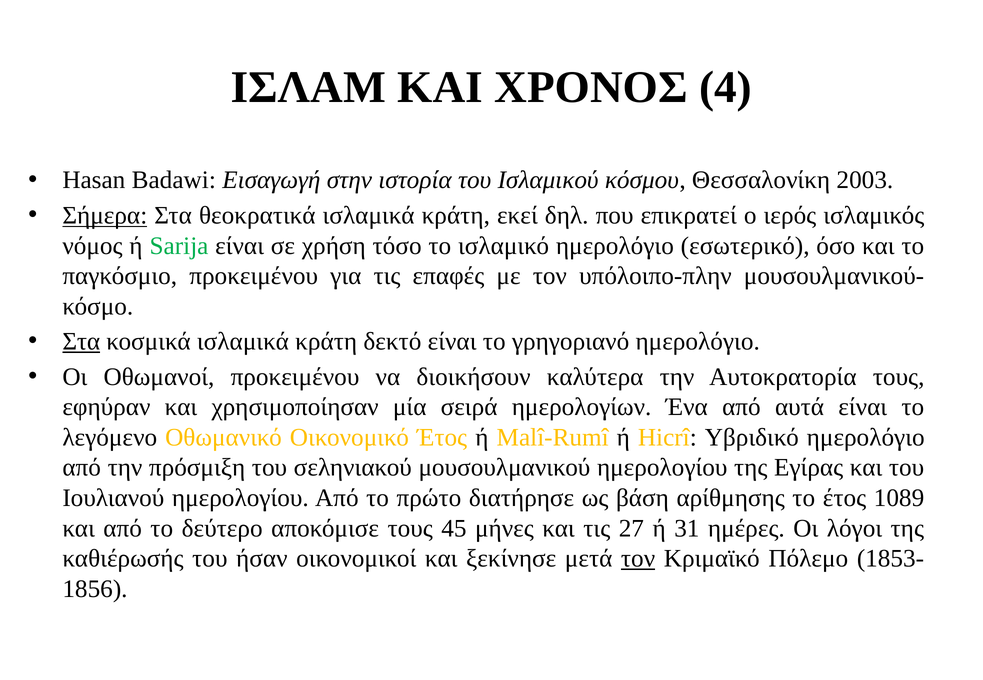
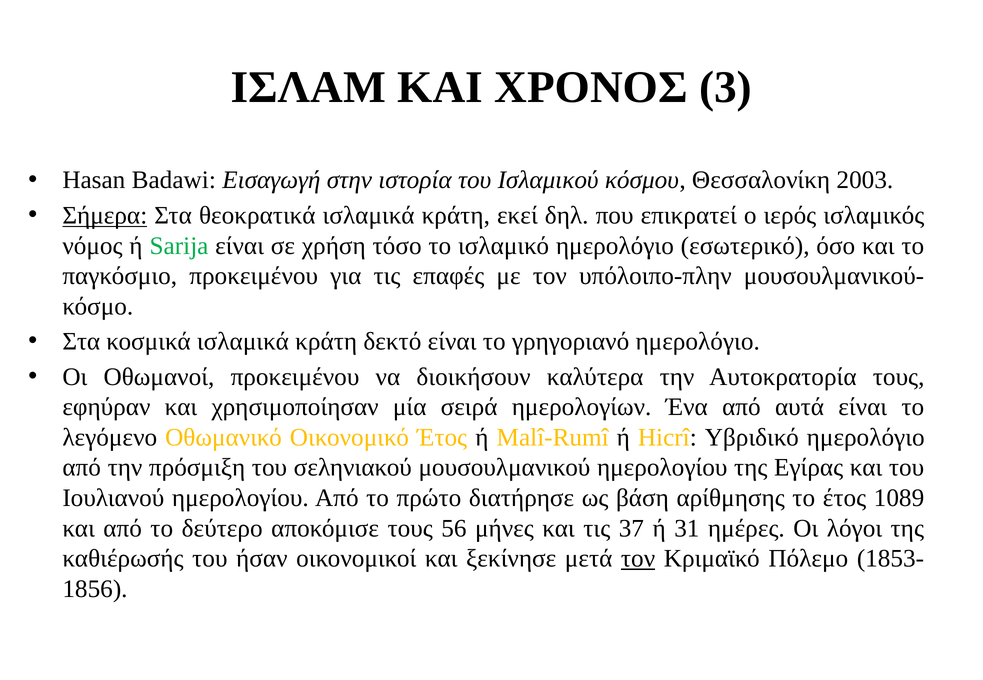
4: 4 -> 3
Στα at (81, 342) underline: present -> none
45: 45 -> 56
27: 27 -> 37
